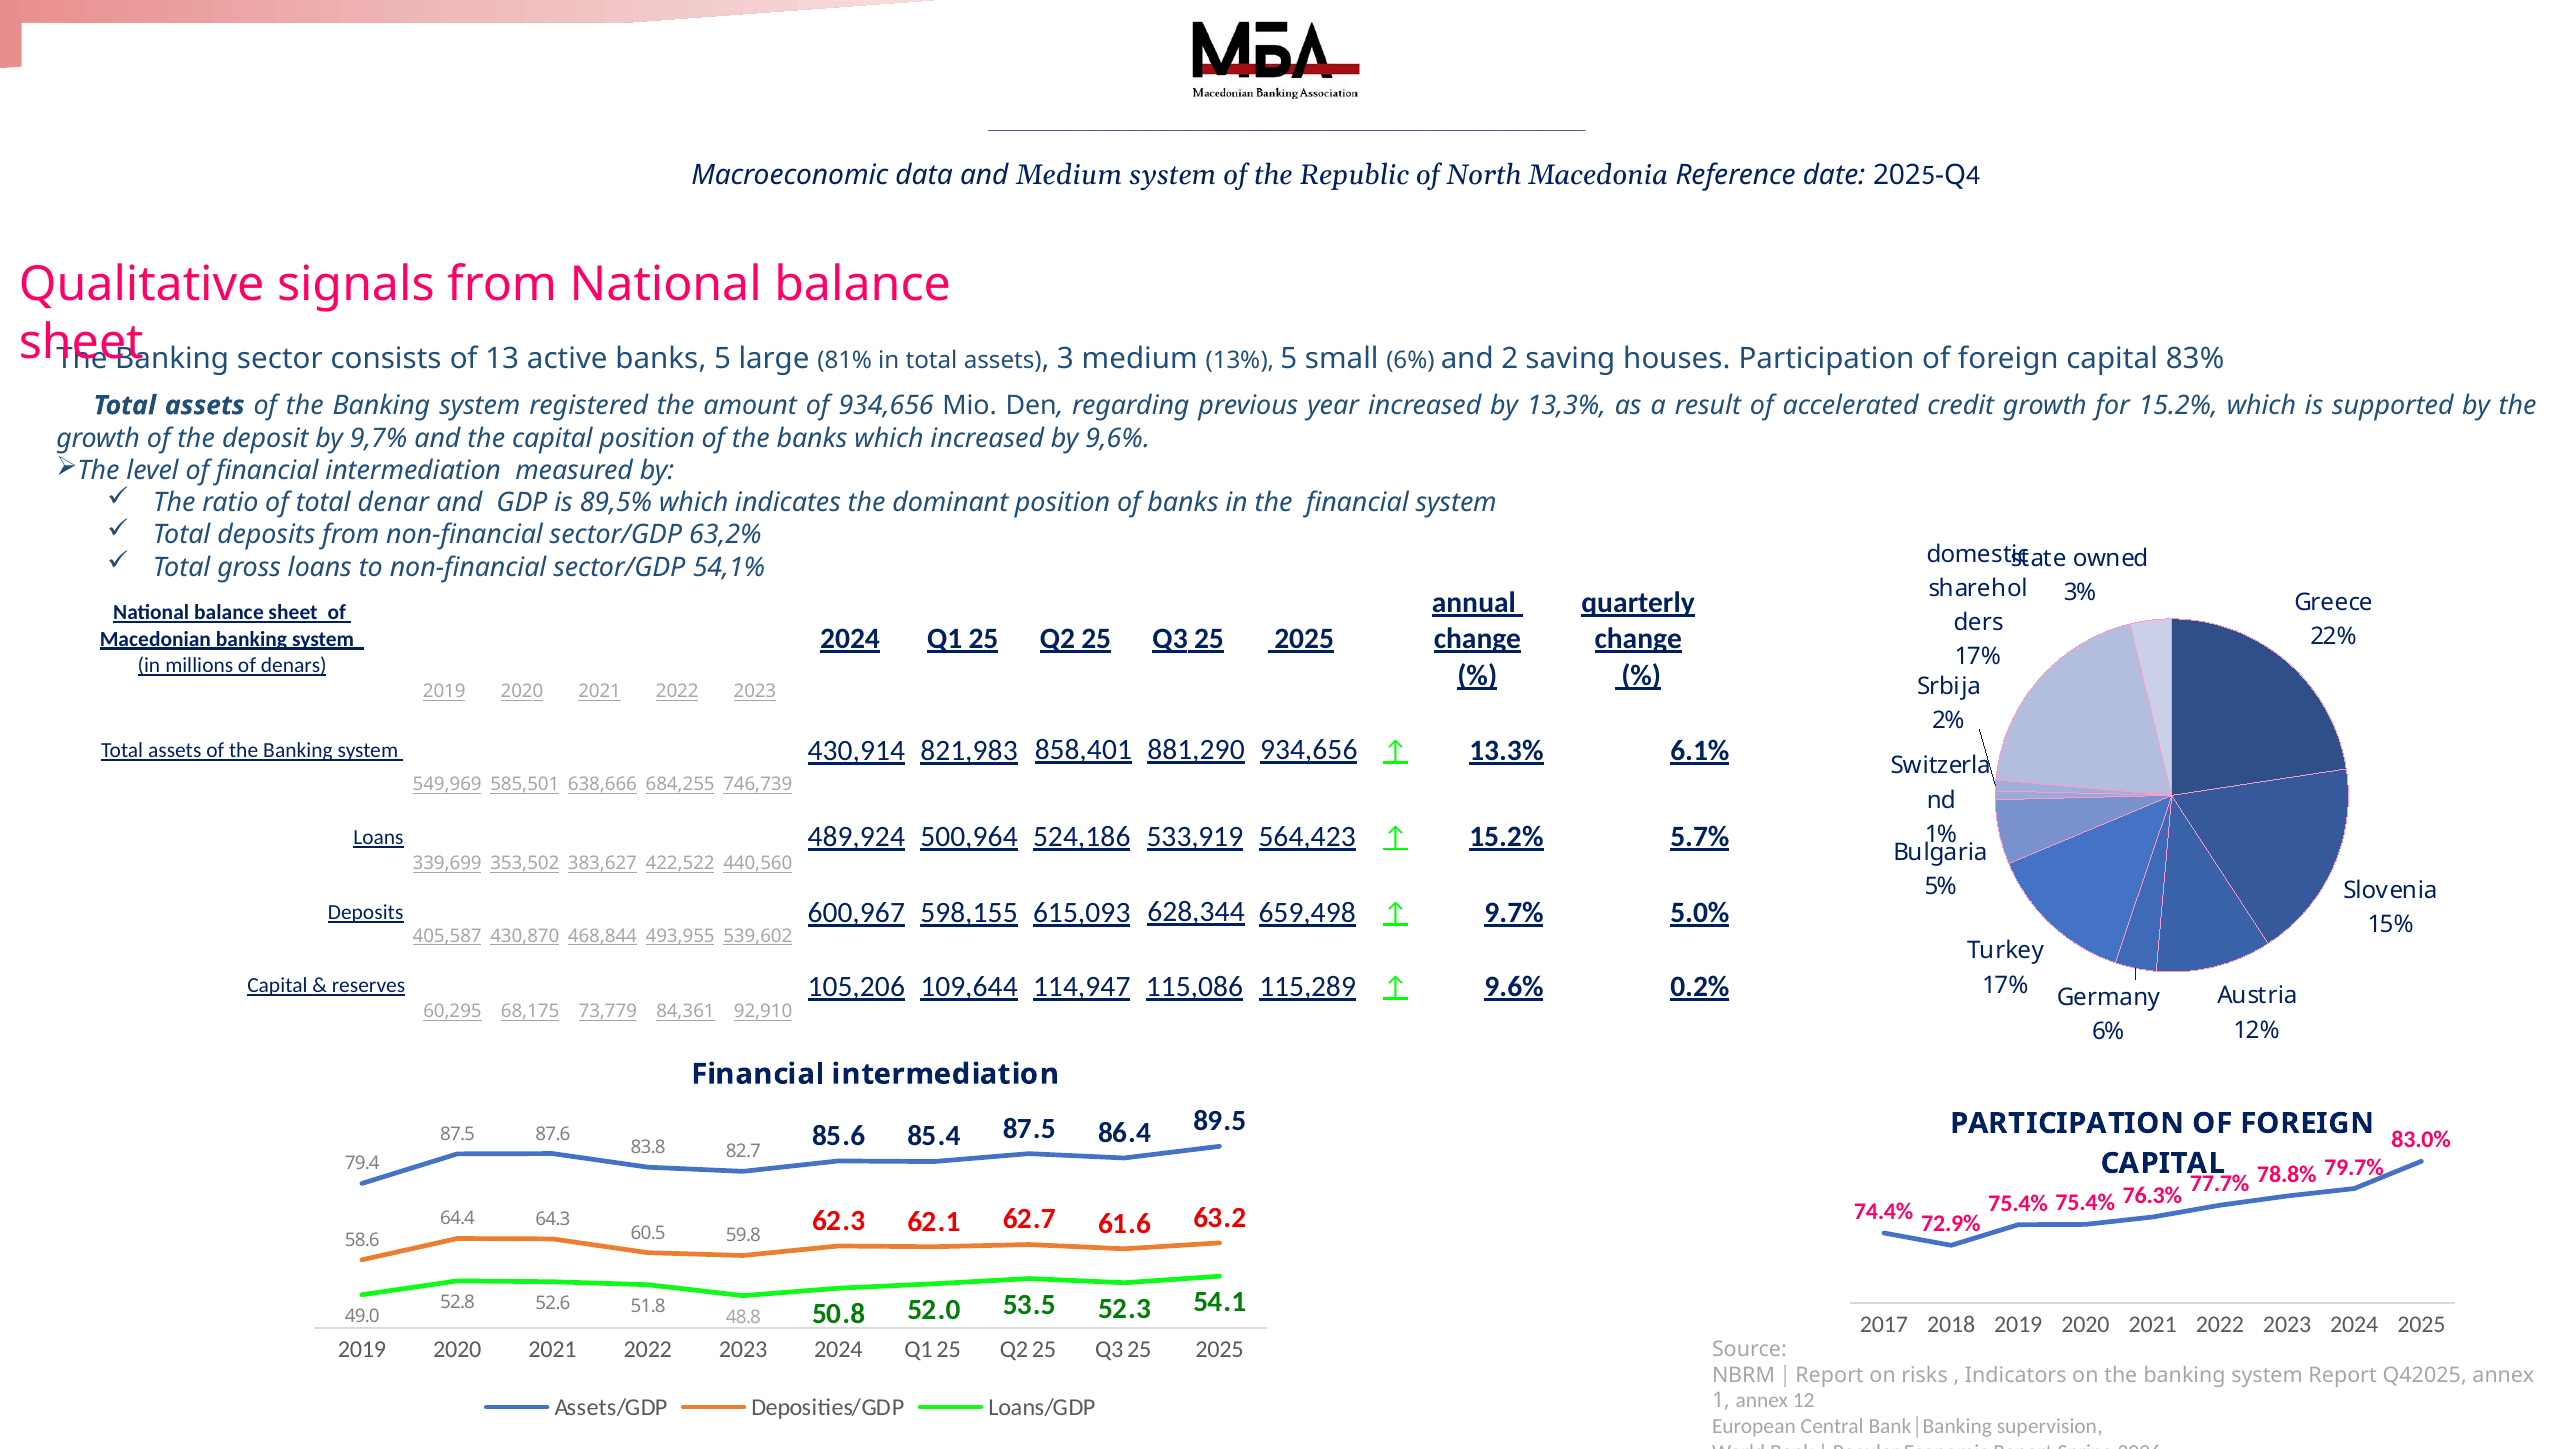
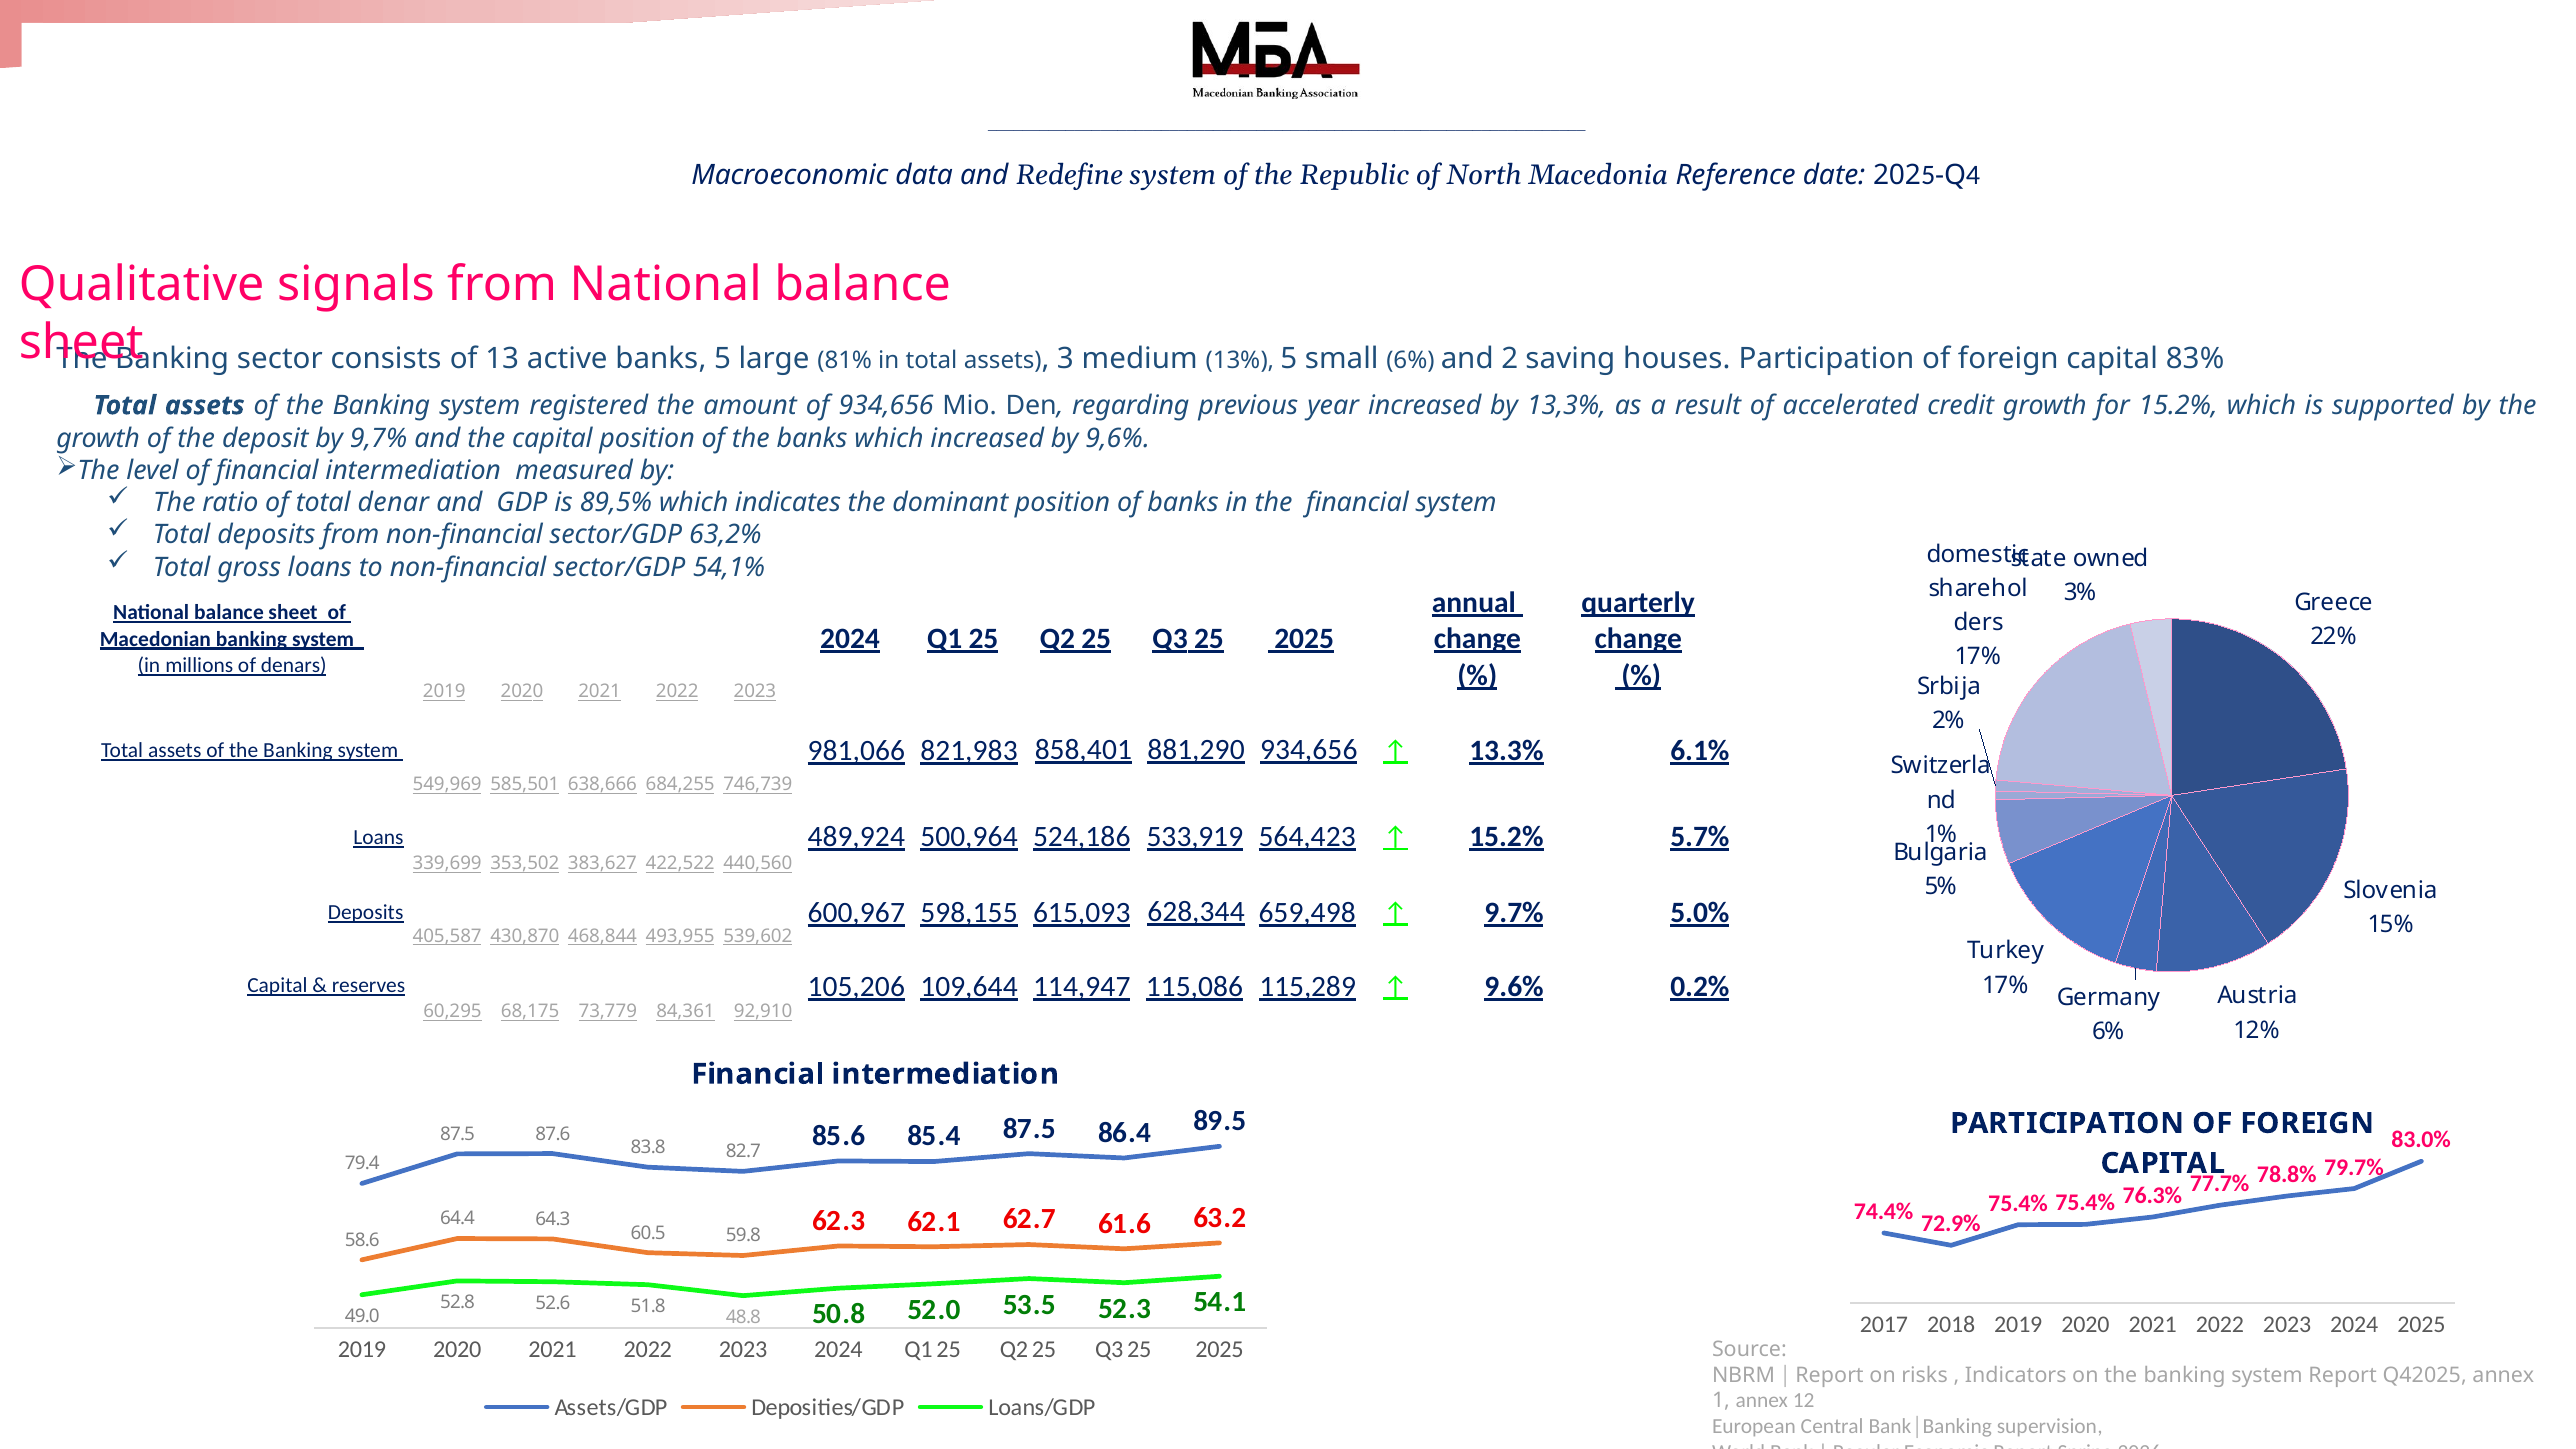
and Medium: Medium -> Redefine
430,914: 430,914 -> 981,066
